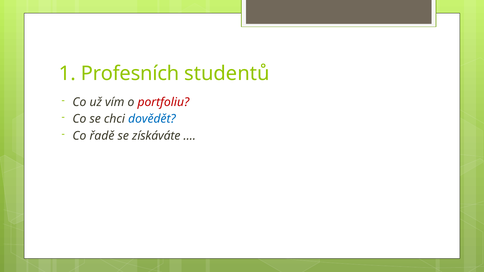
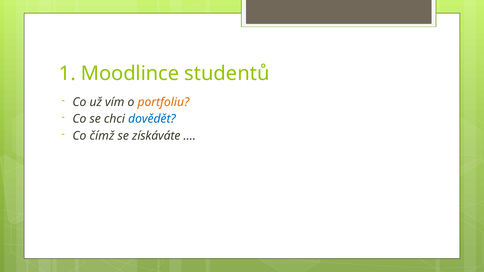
Profesních: Profesních -> Moodlince
portfoliu colour: red -> orange
řadě: řadě -> čímž
